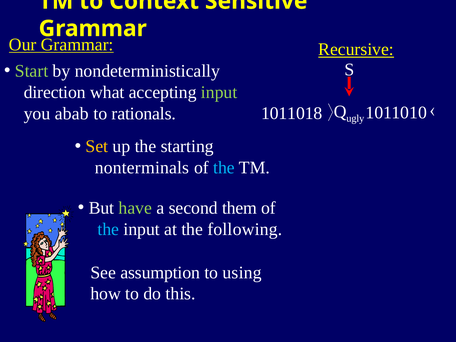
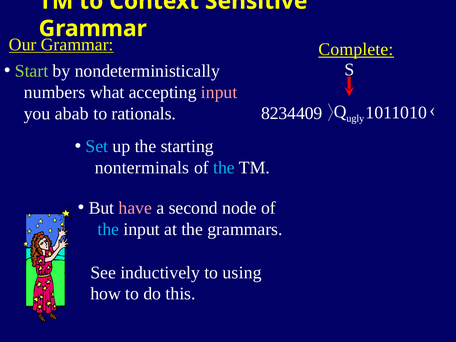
Recursive: Recursive -> Complete
direction: direction -> numbers
input at (219, 92) colour: light green -> pink
1011018: 1011018 -> 8234409
Set colour: yellow -> light blue
have colour: light green -> pink
them: them -> node
following: following -> grammars
assumption: assumption -> inductively
